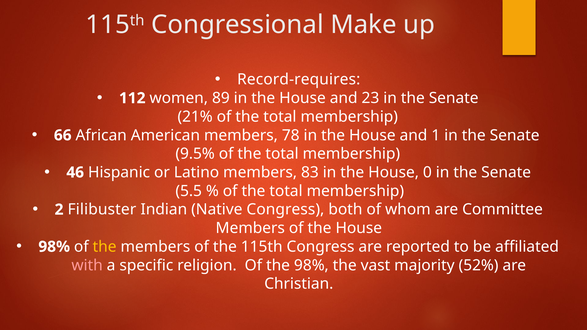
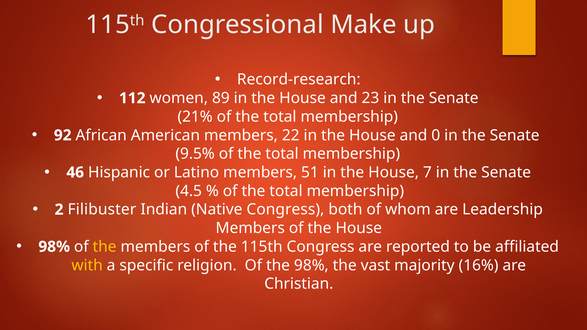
Record-requires: Record-requires -> Record-research
66: 66 -> 92
78: 78 -> 22
1: 1 -> 0
83: 83 -> 51
0: 0 -> 7
5.5: 5.5 -> 4.5
Committee: Committee -> Leadership
with colour: pink -> yellow
52%: 52% -> 16%
